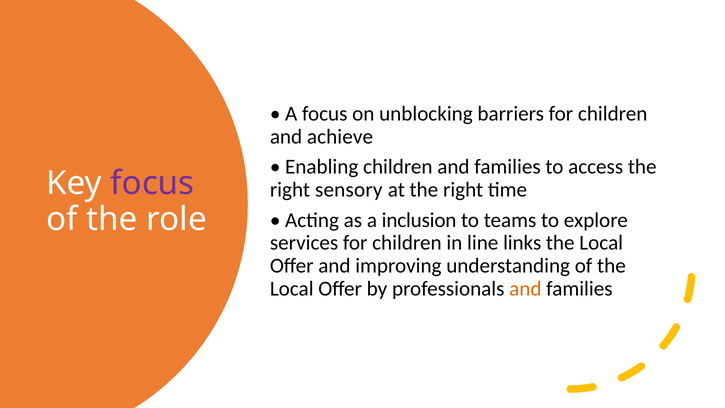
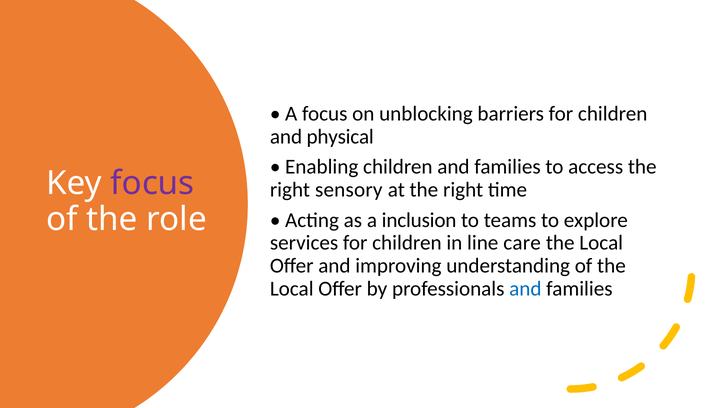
achieve: achieve -> physical
links: links -> care
and at (525, 288) colour: orange -> blue
